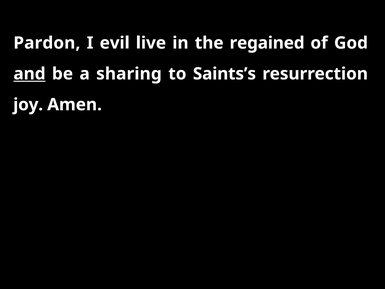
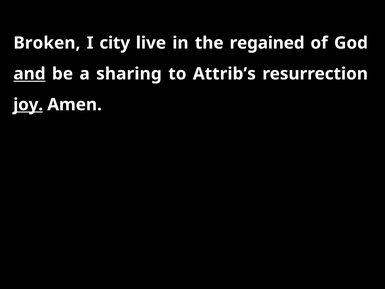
Pardon: Pardon -> Broken
evil: evil -> city
Saints’s: Saints’s -> Attrib’s
joy underline: none -> present
